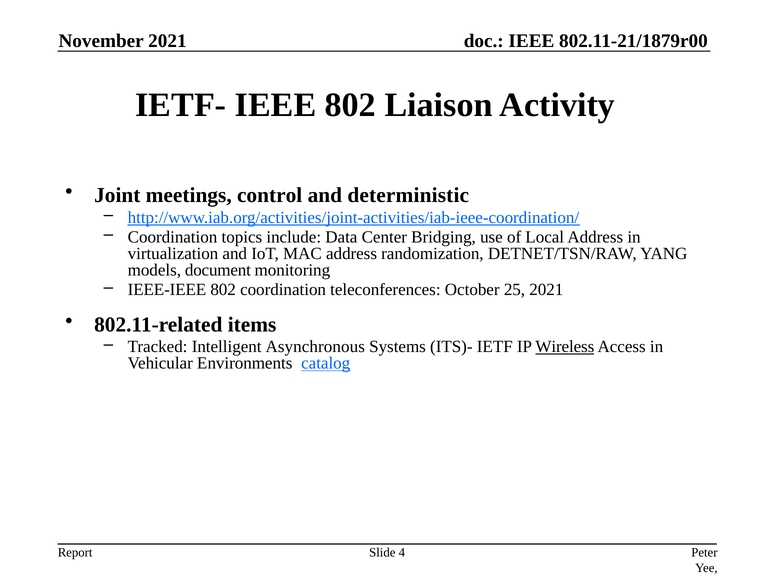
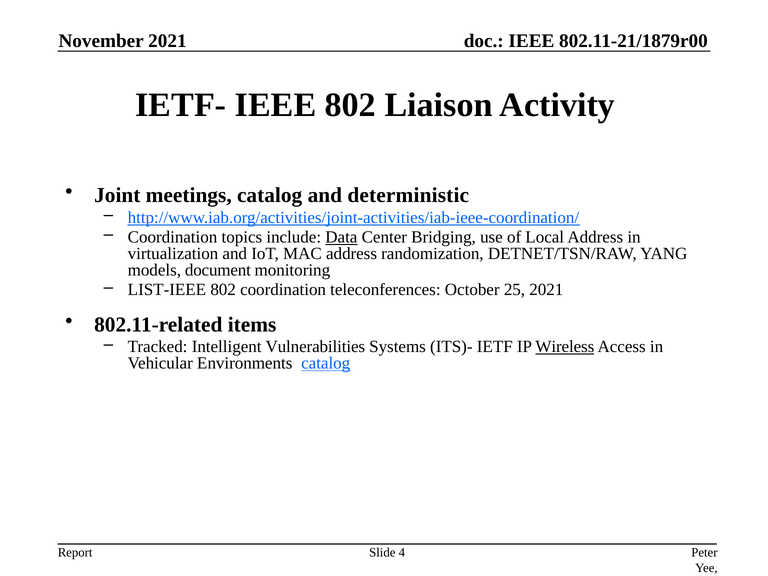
meetings control: control -> catalog
Data underline: none -> present
IEEE-IEEE: IEEE-IEEE -> LIST-IEEE
Asynchronous: Asynchronous -> Vulnerabilities
